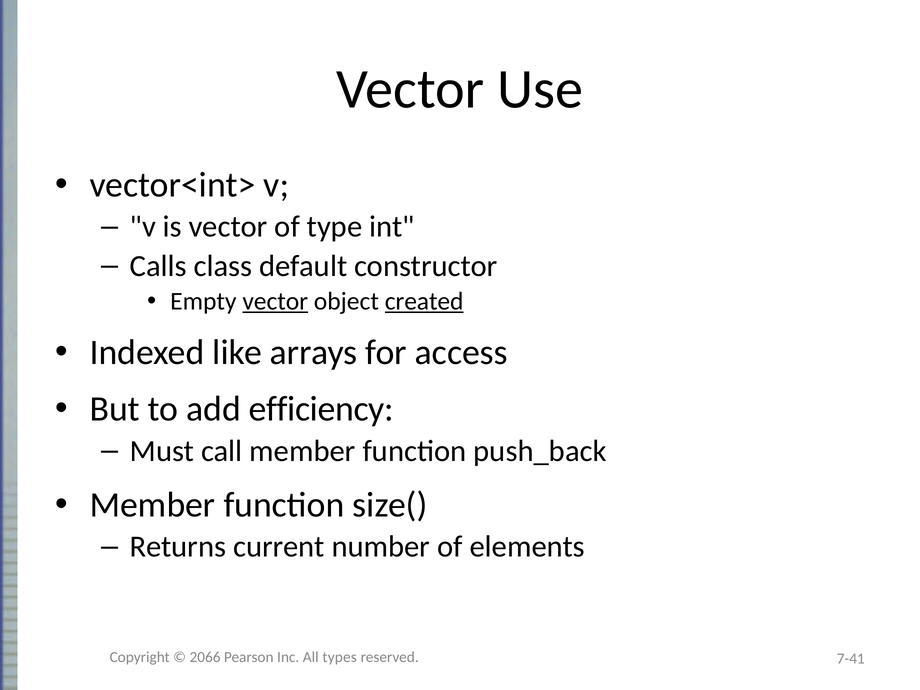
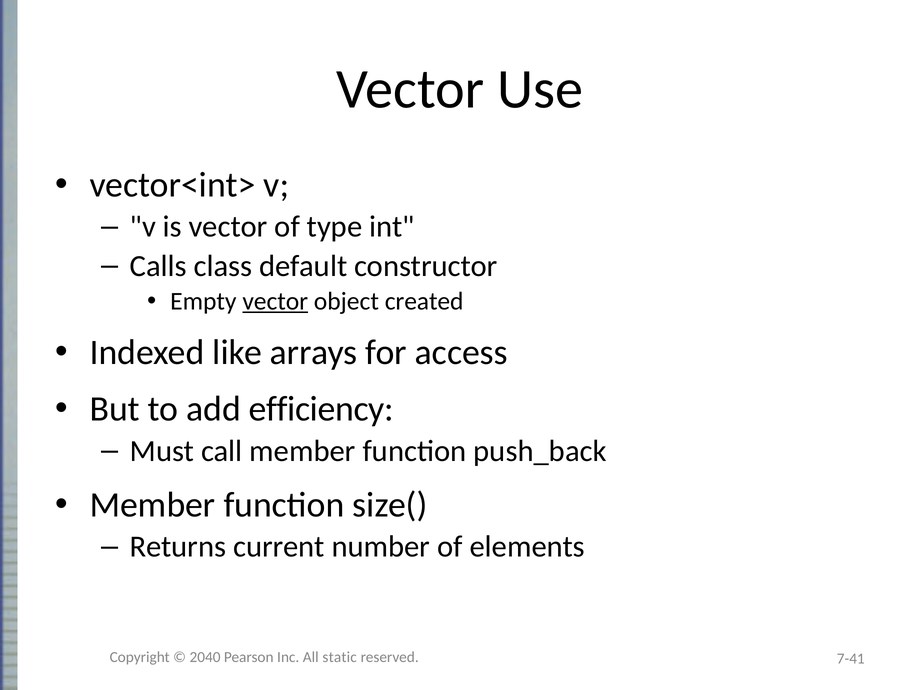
created underline: present -> none
2066: 2066 -> 2040
types: types -> static
